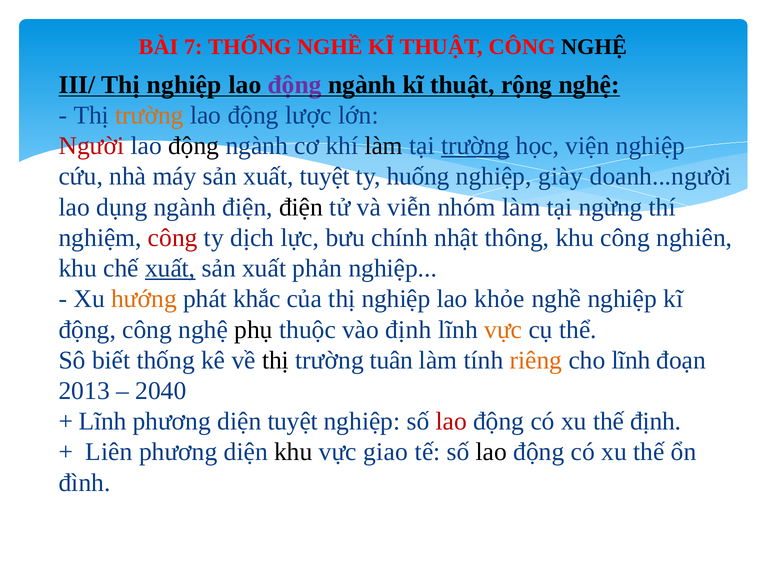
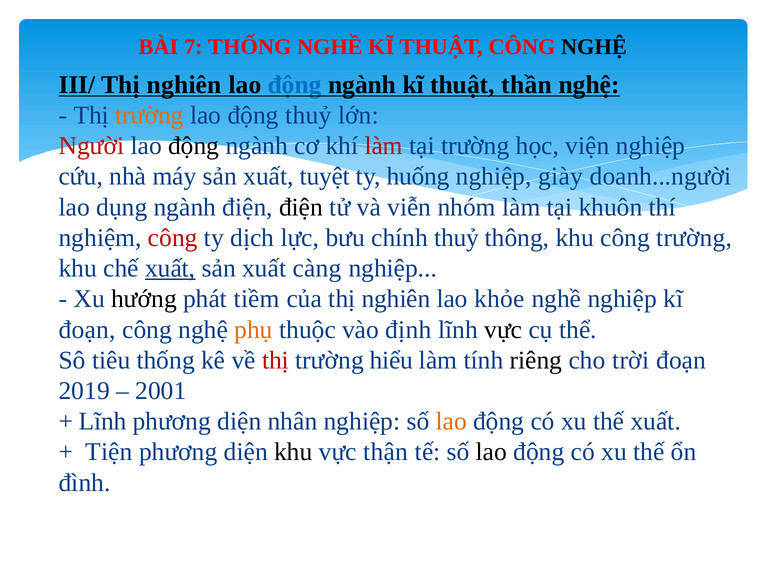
III/ Thị nghiệp: nghiệp -> nghiên
động at (295, 85) colour: purple -> blue
rộng: rộng -> thần
động lược: lược -> thuỷ
làm at (384, 146) colour: black -> red
trường at (475, 146) underline: present -> none
ngừng: ngừng -> khuôn
chính nhật: nhật -> thuỷ
công nghiên: nghiên -> trường
phản: phản -> càng
hướng colour: orange -> black
khắc: khắc -> tiềm
của thị nghiệp: nghiệp -> nghiên
động at (87, 330): động -> đoạn
phụ colour: black -> orange
vực at (503, 330) colour: orange -> black
biết: biết -> tiêu
thị at (276, 361) colour: black -> red
tuân: tuân -> hiểu
riêng colour: orange -> black
cho lĩnh: lĩnh -> trời
2013: 2013 -> 2019
2040: 2040 -> 2001
diện tuyệt: tuyệt -> nhân
lao at (451, 422) colour: red -> orange
thế định: định -> xuất
Liên: Liên -> Tiện
giao: giao -> thận
